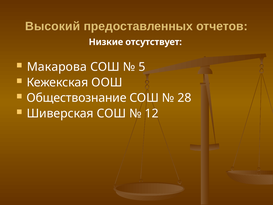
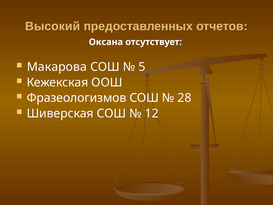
Низкие: Низкие -> Оксана
Обществознание: Обществознание -> Фразеологизмов
